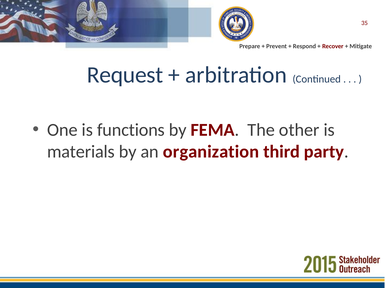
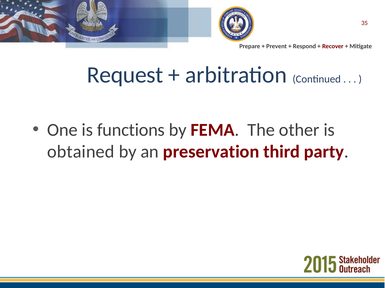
materials: materials -> obtained
organization: organization -> preservation
